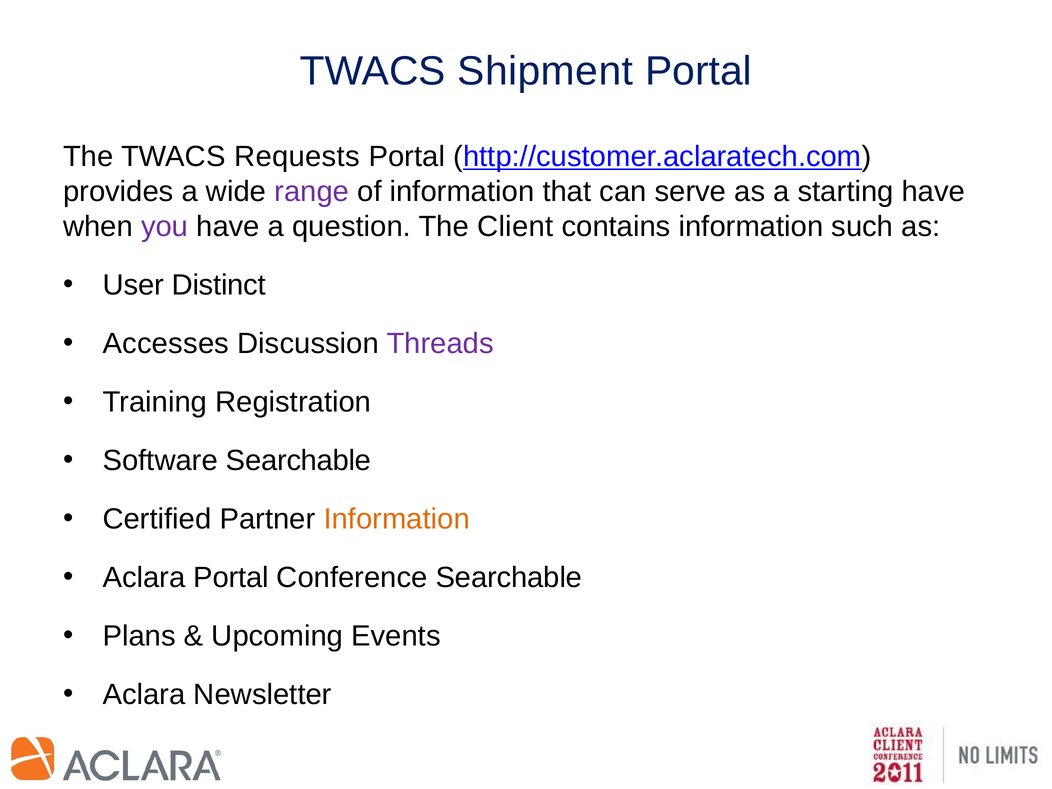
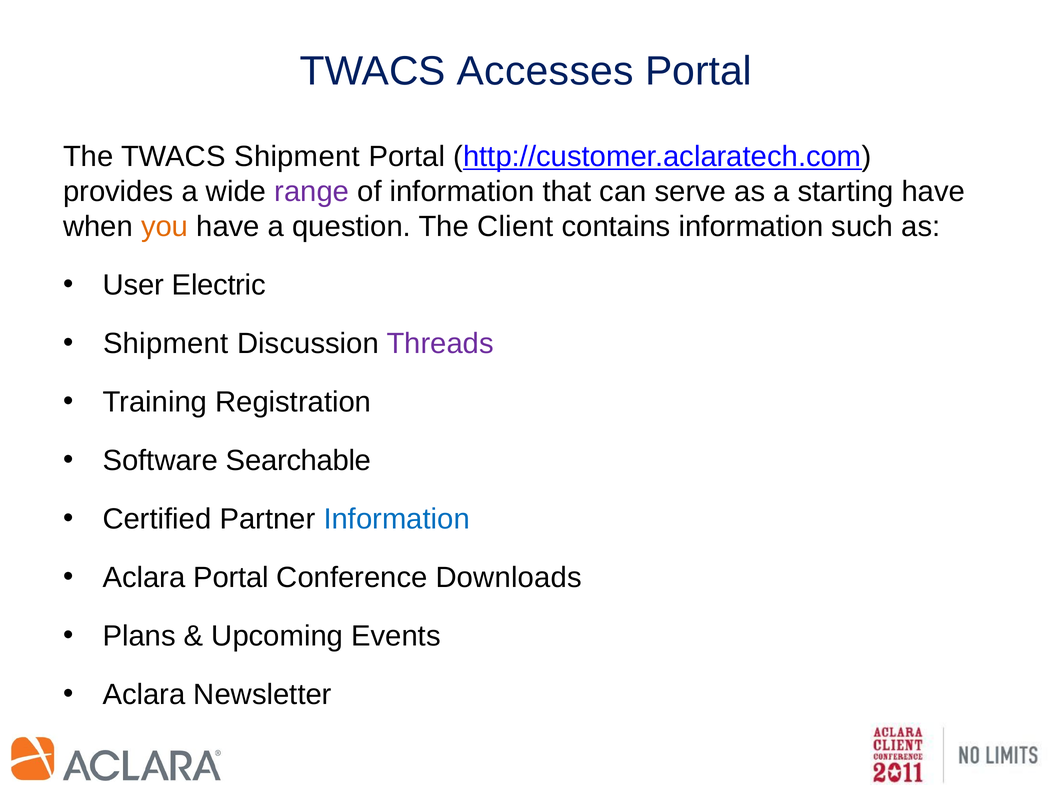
Shipment: Shipment -> Accesses
TWACS Requests: Requests -> Shipment
you colour: purple -> orange
Distinct: Distinct -> Electric
Accesses at (166, 344): Accesses -> Shipment
Information at (397, 519) colour: orange -> blue
Conference Searchable: Searchable -> Downloads
